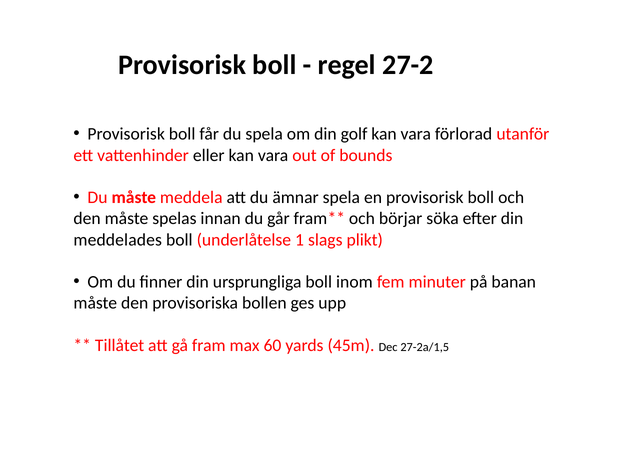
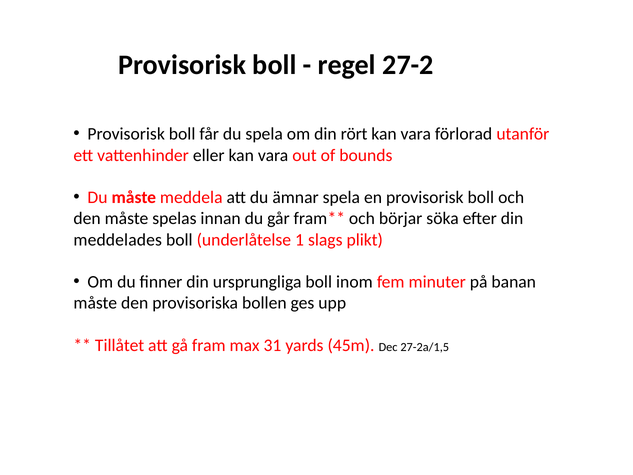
golf: golf -> rört
60: 60 -> 31
